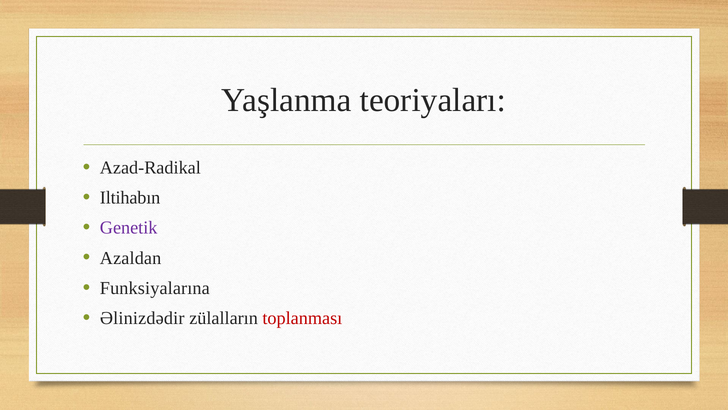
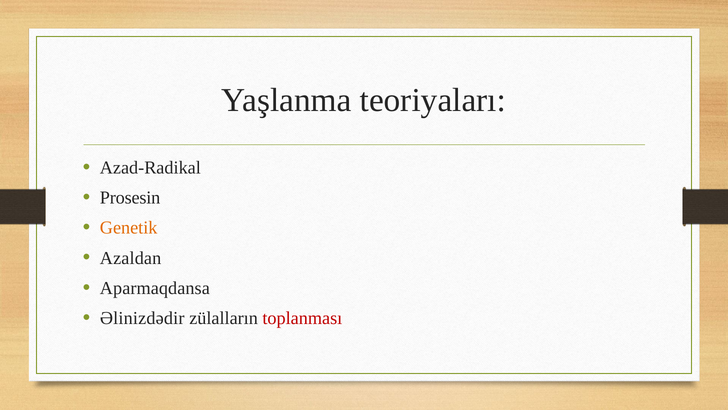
Iltihabın: Iltihabın -> Prosesin
Genetik colour: purple -> orange
Funksiyalarına: Funksiyalarına -> Aparmaqdansa
